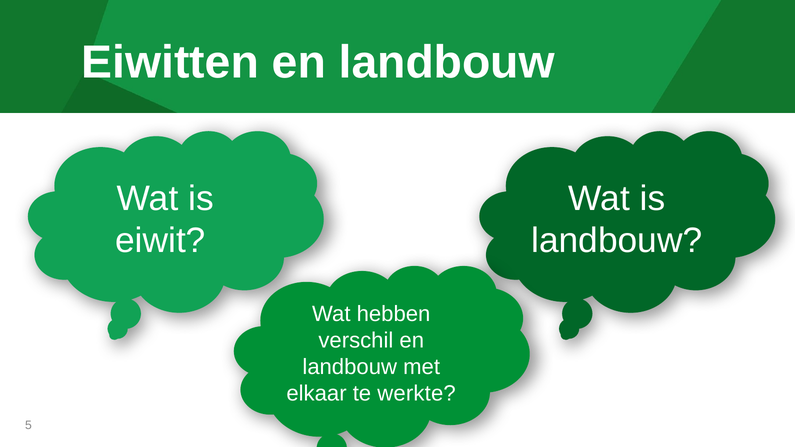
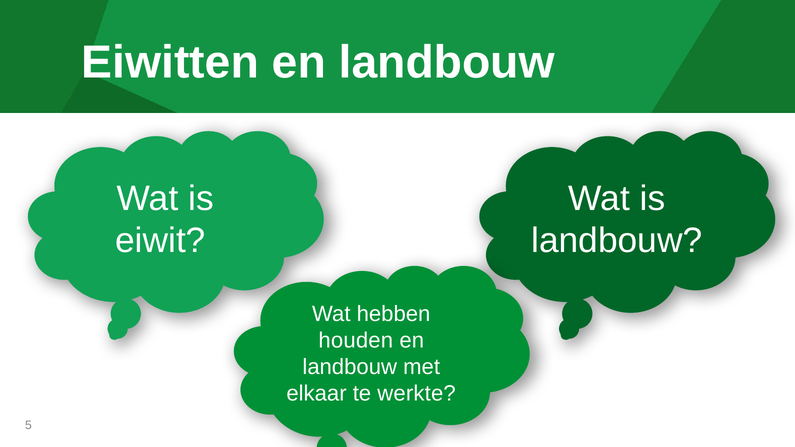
verschil: verschil -> houden
